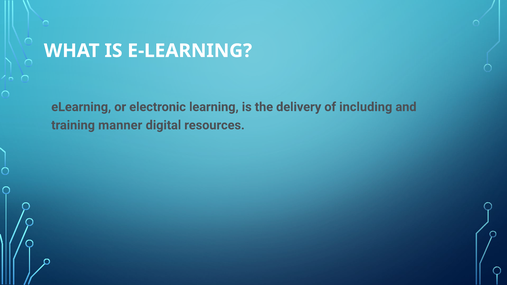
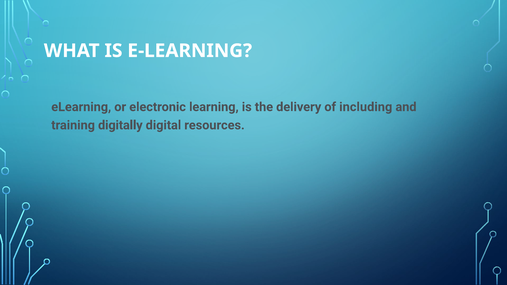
manner: manner -> digitally
